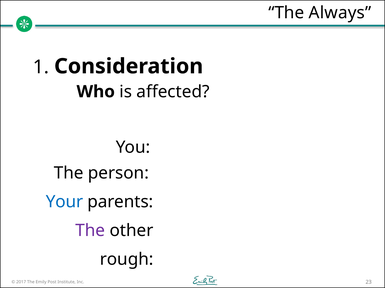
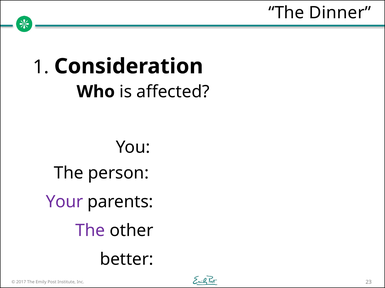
Always: Always -> Dinner
Your colour: blue -> purple
rough: rough -> better
